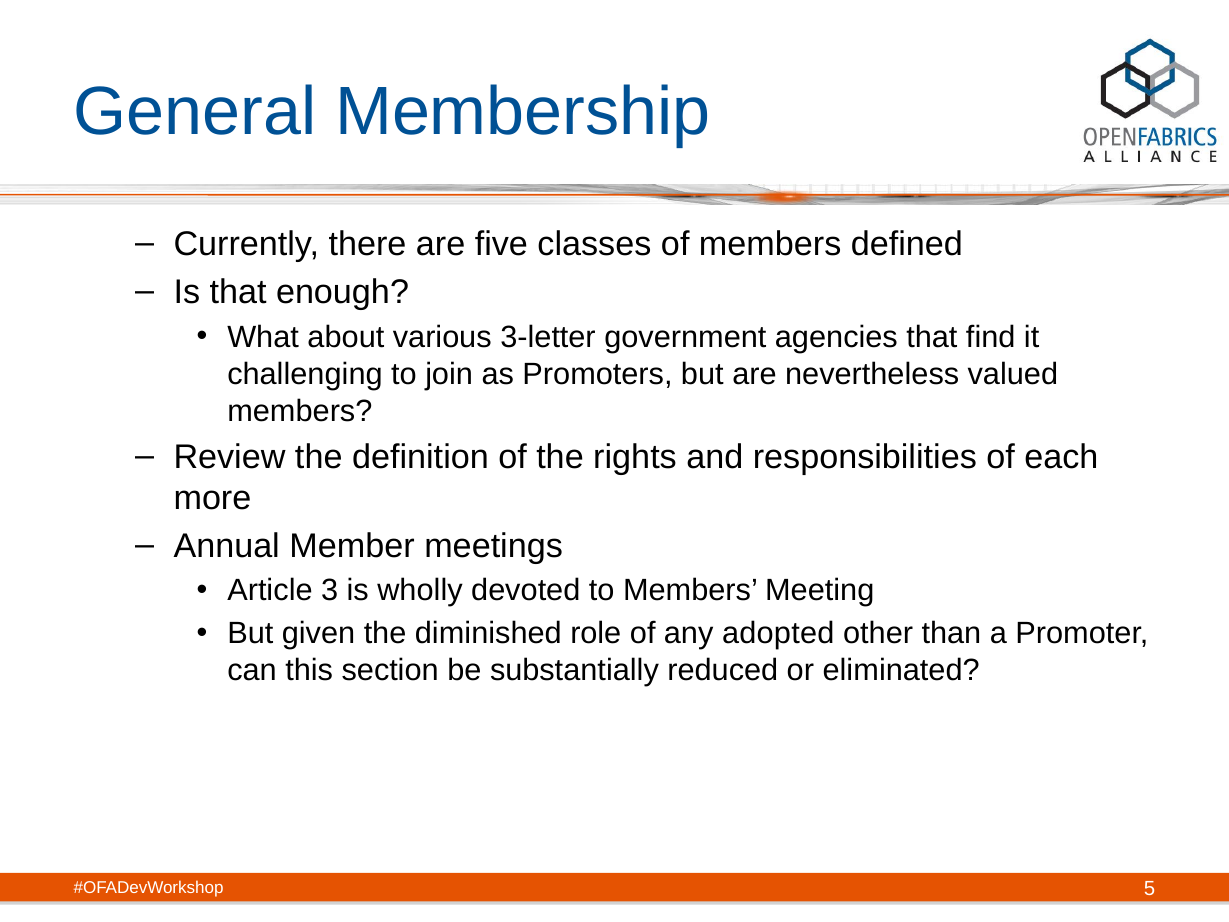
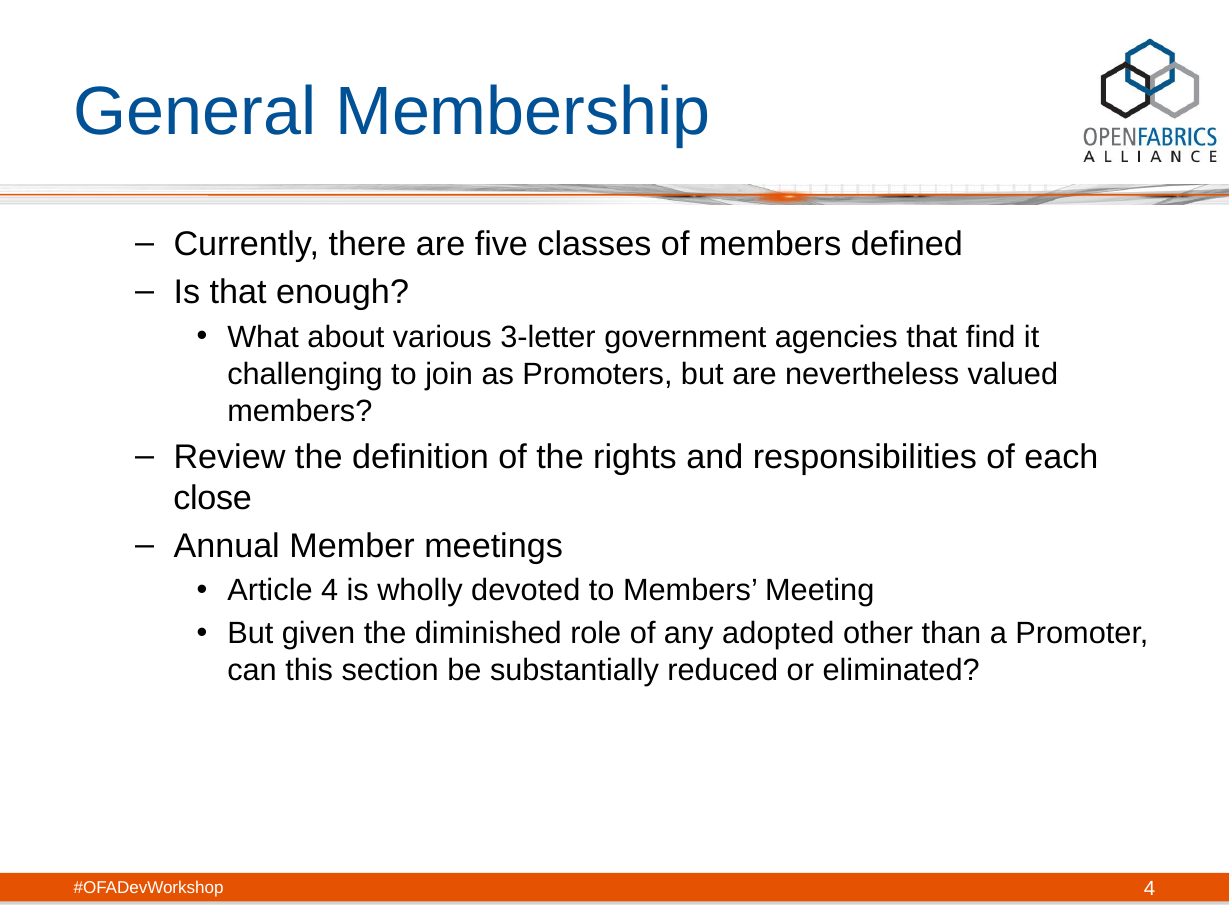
more: more -> close
Article 3: 3 -> 4
5 at (1150, 888): 5 -> 4
